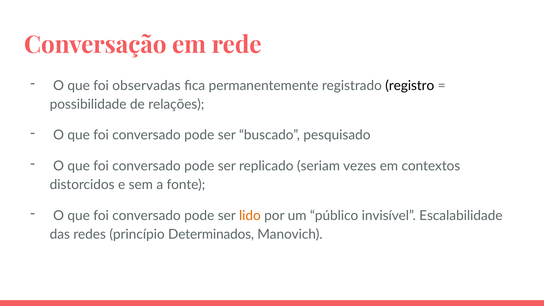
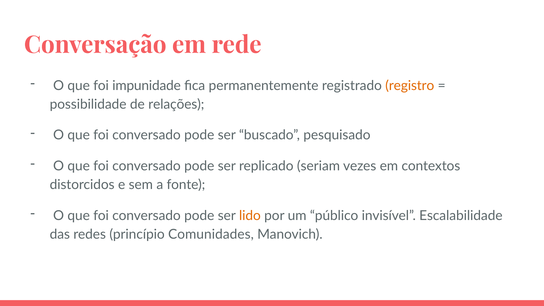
observadas: observadas -> impunidade
registro colour: black -> orange
Determinados: Determinados -> Comunidades
